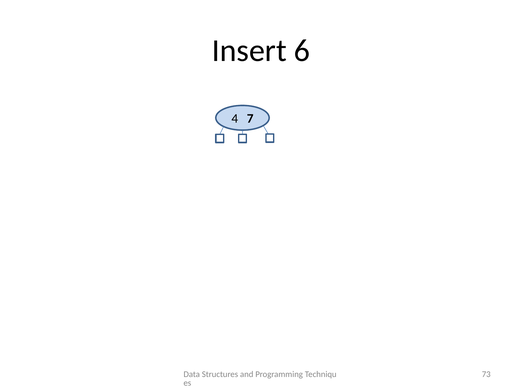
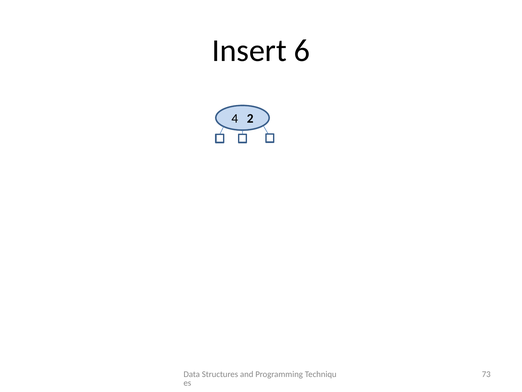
7: 7 -> 2
